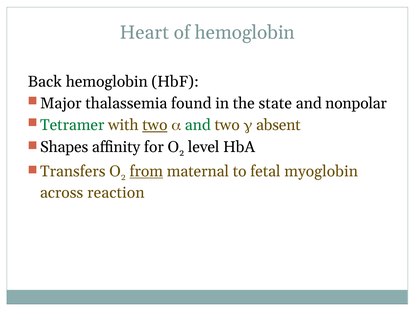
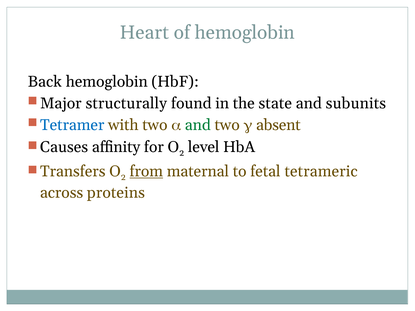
thalassemia: thalassemia -> structurally
nonpolar: nonpolar -> subunits
Tetramer colour: green -> blue
two at (155, 125) underline: present -> none
Shapes: Shapes -> Causes
myoglobin: myoglobin -> tetrameric
reaction: reaction -> proteins
